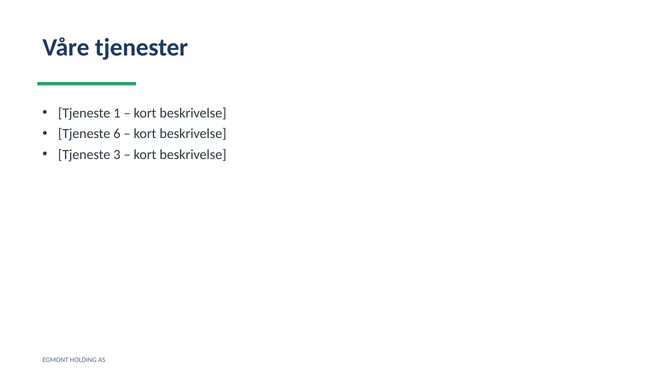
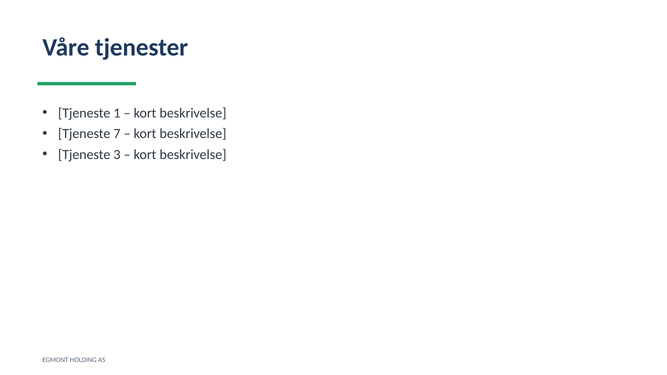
6: 6 -> 7
